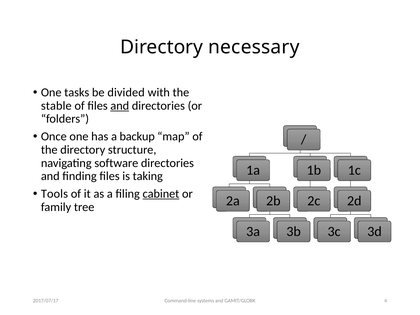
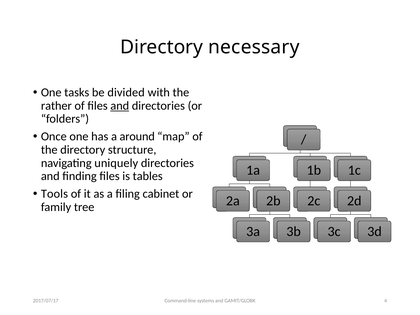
stable: stable -> rather
backup: backup -> around
software: software -> uniquely
taking: taking -> tables
cabinet underline: present -> none
